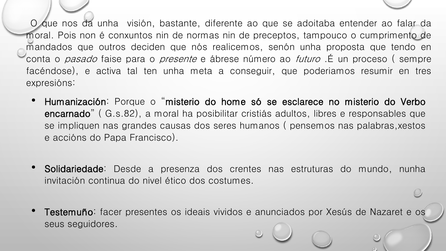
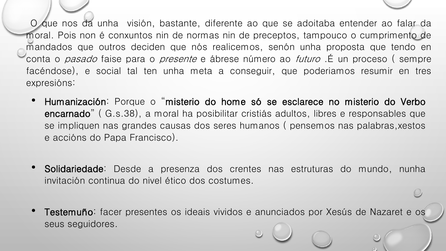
activa: activa -> social
G.s.82: G.s.82 -> G.s.38
